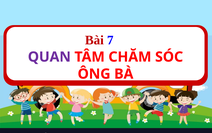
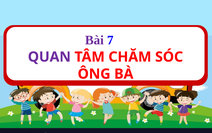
Bài colour: red -> purple
